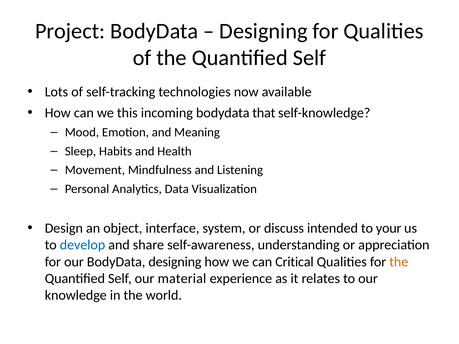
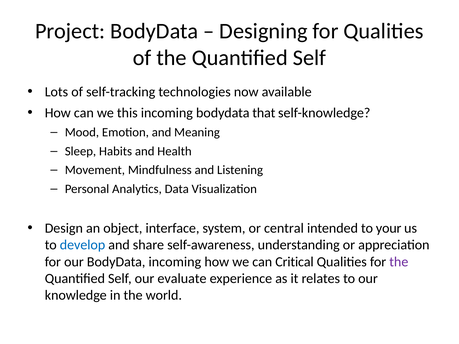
discuss: discuss -> central
BodyData designing: designing -> incoming
the at (399, 262) colour: orange -> purple
material: material -> evaluate
